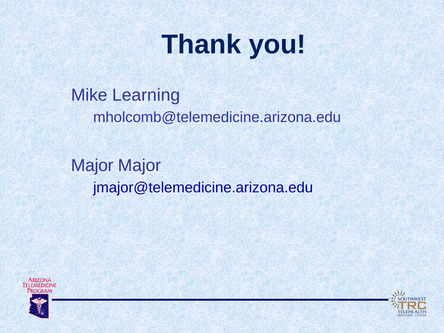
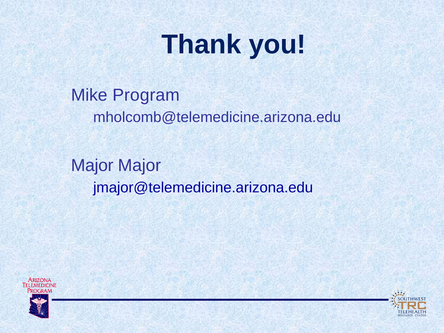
Learning: Learning -> Program
